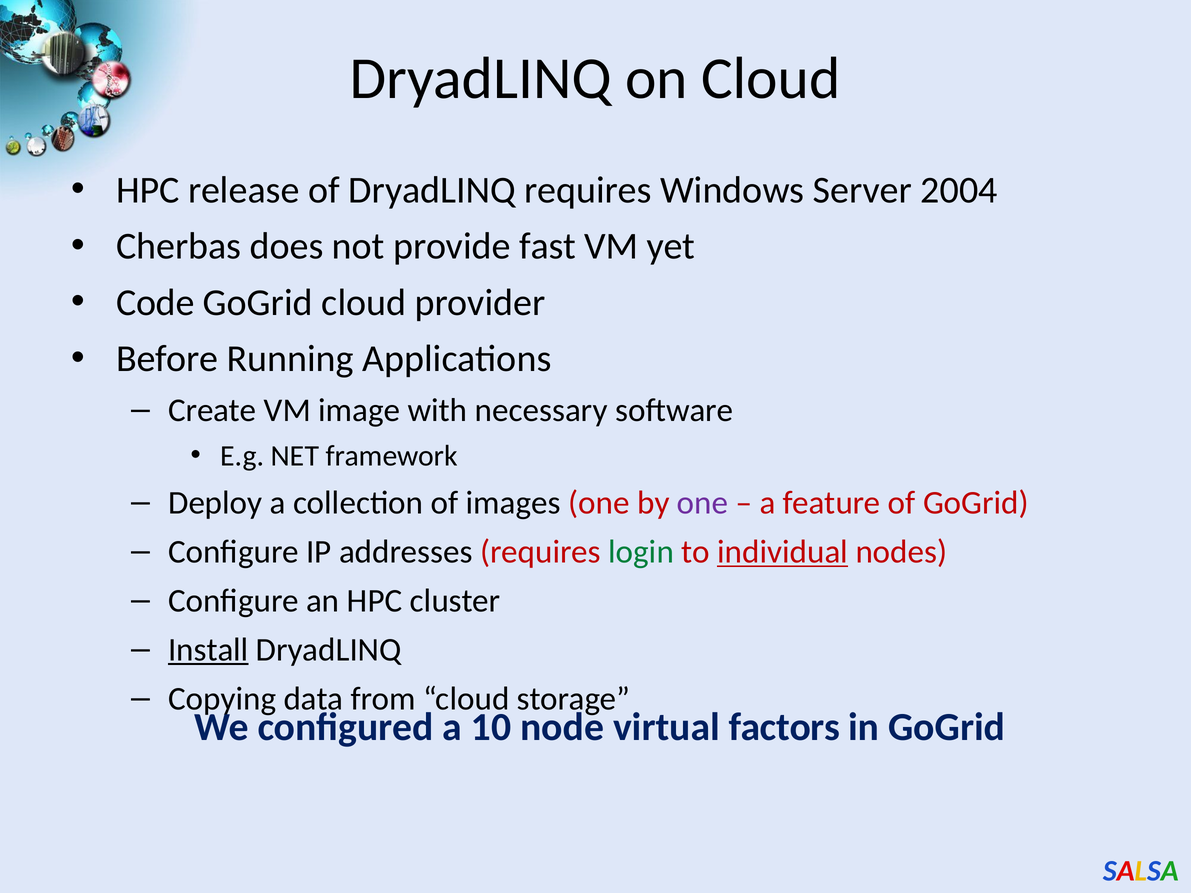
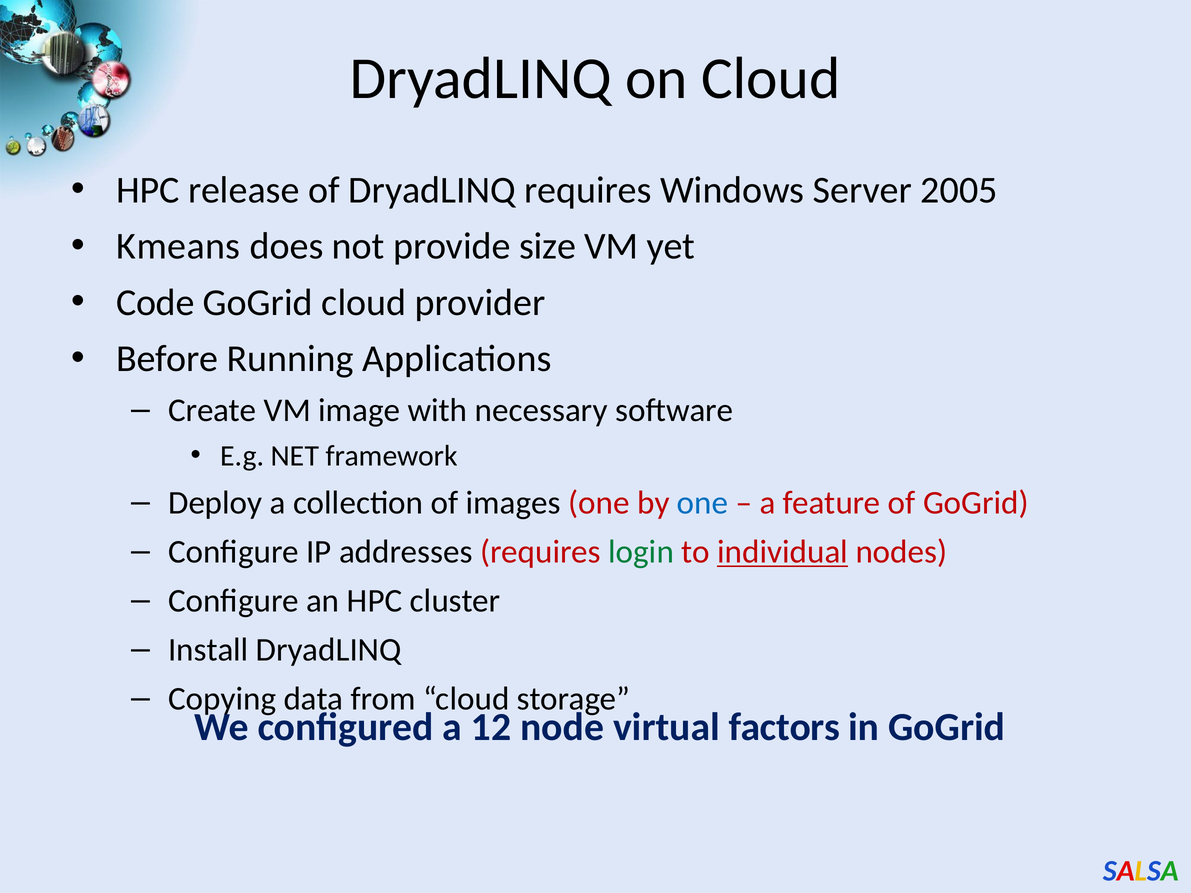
2004: 2004 -> 2005
Cherbas: Cherbas -> Kmeans
fast: fast -> size
one at (703, 503) colour: purple -> blue
Install underline: present -> none
10: 10 -> 12
